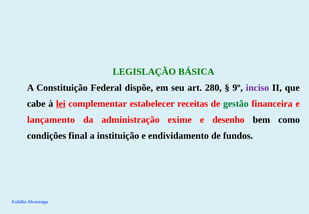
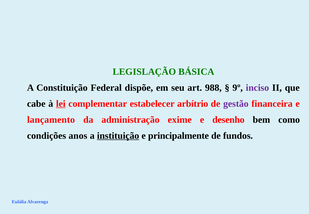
280: 280 -> 988
receitas: receitas -> arbítrio
gestão colour: green -> purple
final: final -> anos
instituição underline: none -> present
endividamento: endividamento -> principalmente
